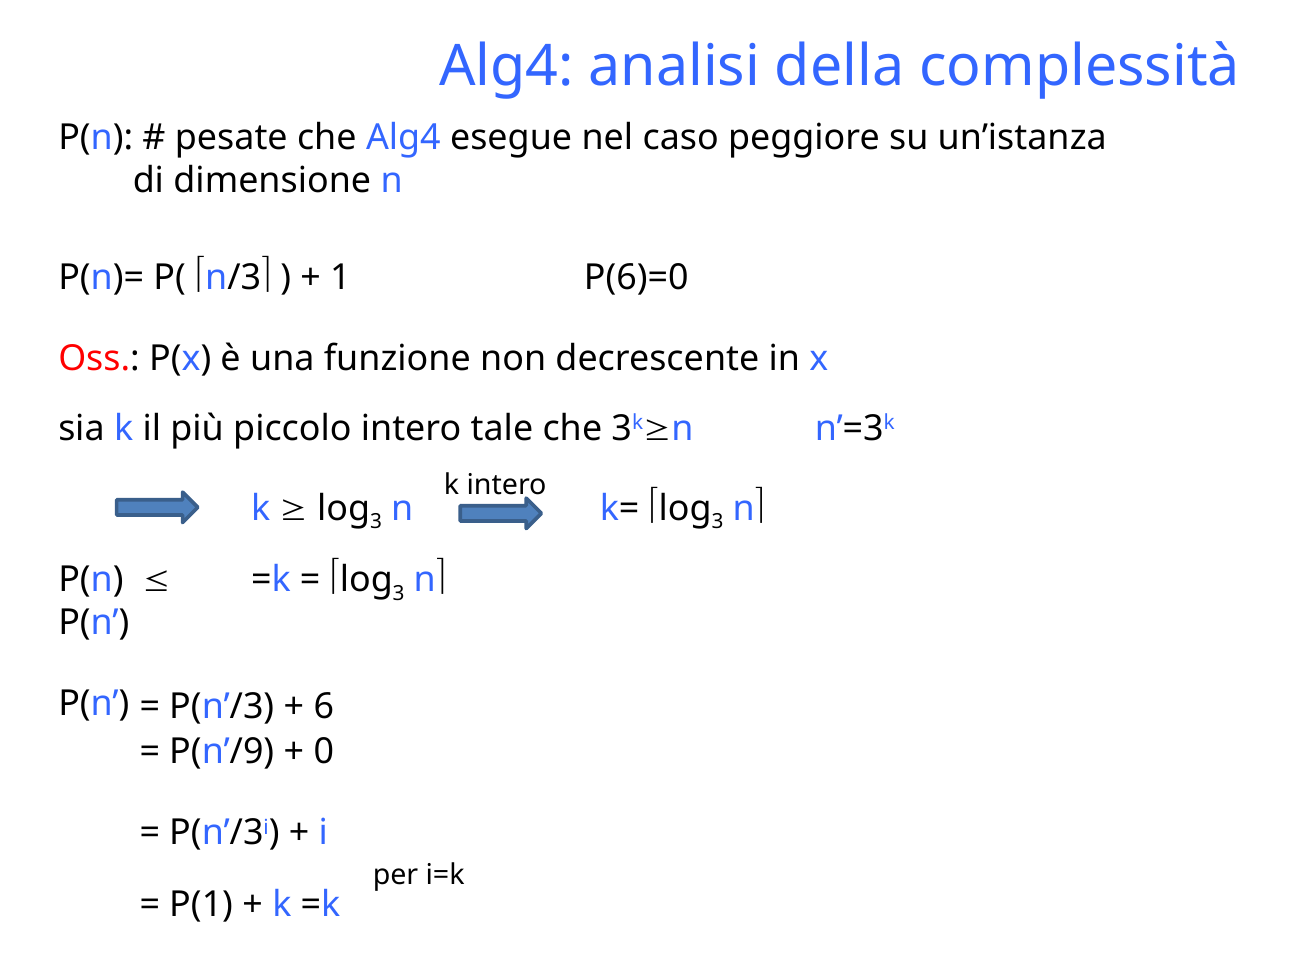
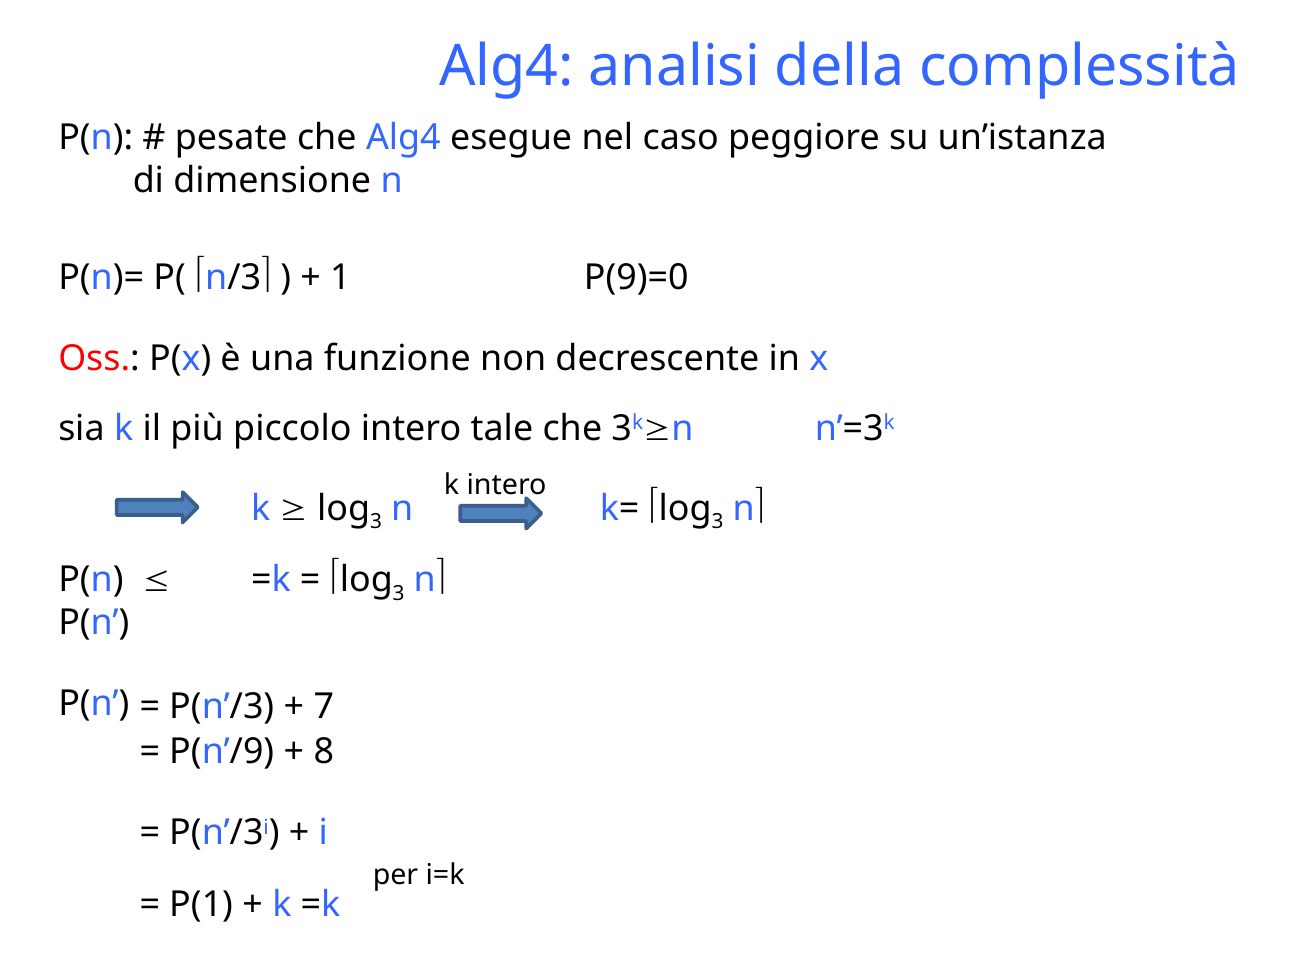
P(6)=0: P(6)=0 -> P(9)=0
6: 6 -> 7
0: 0 -> 8
